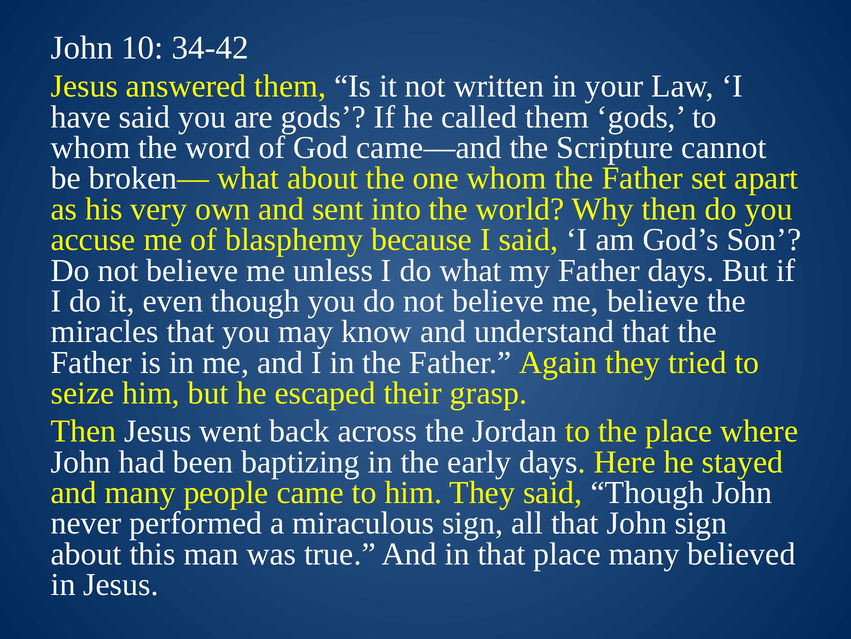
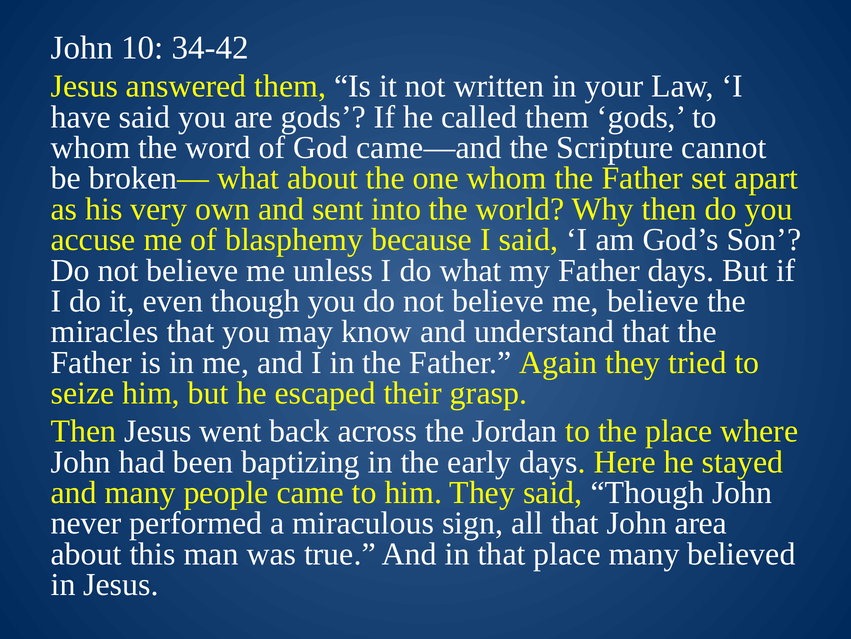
John sign: sign -> area
